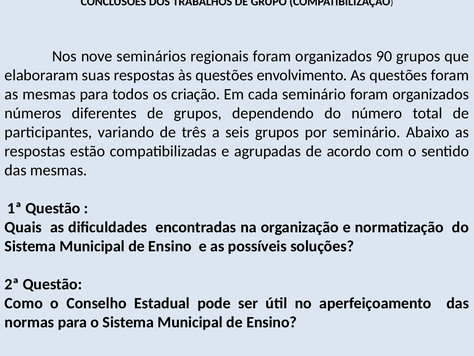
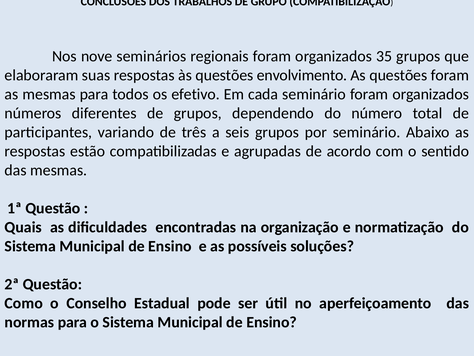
90: 90 -> 35
criação: criação -> efetivo
